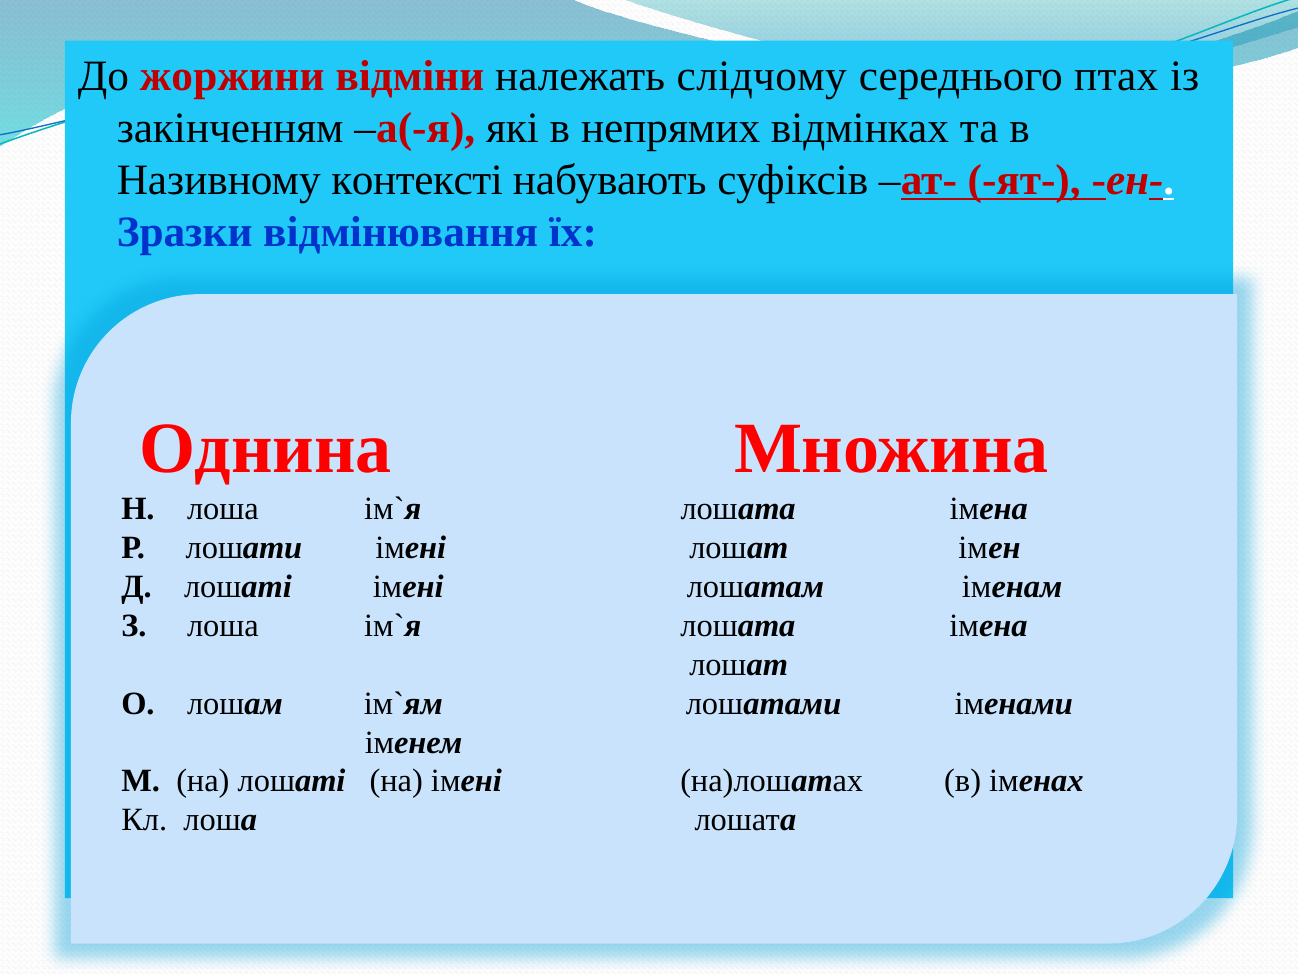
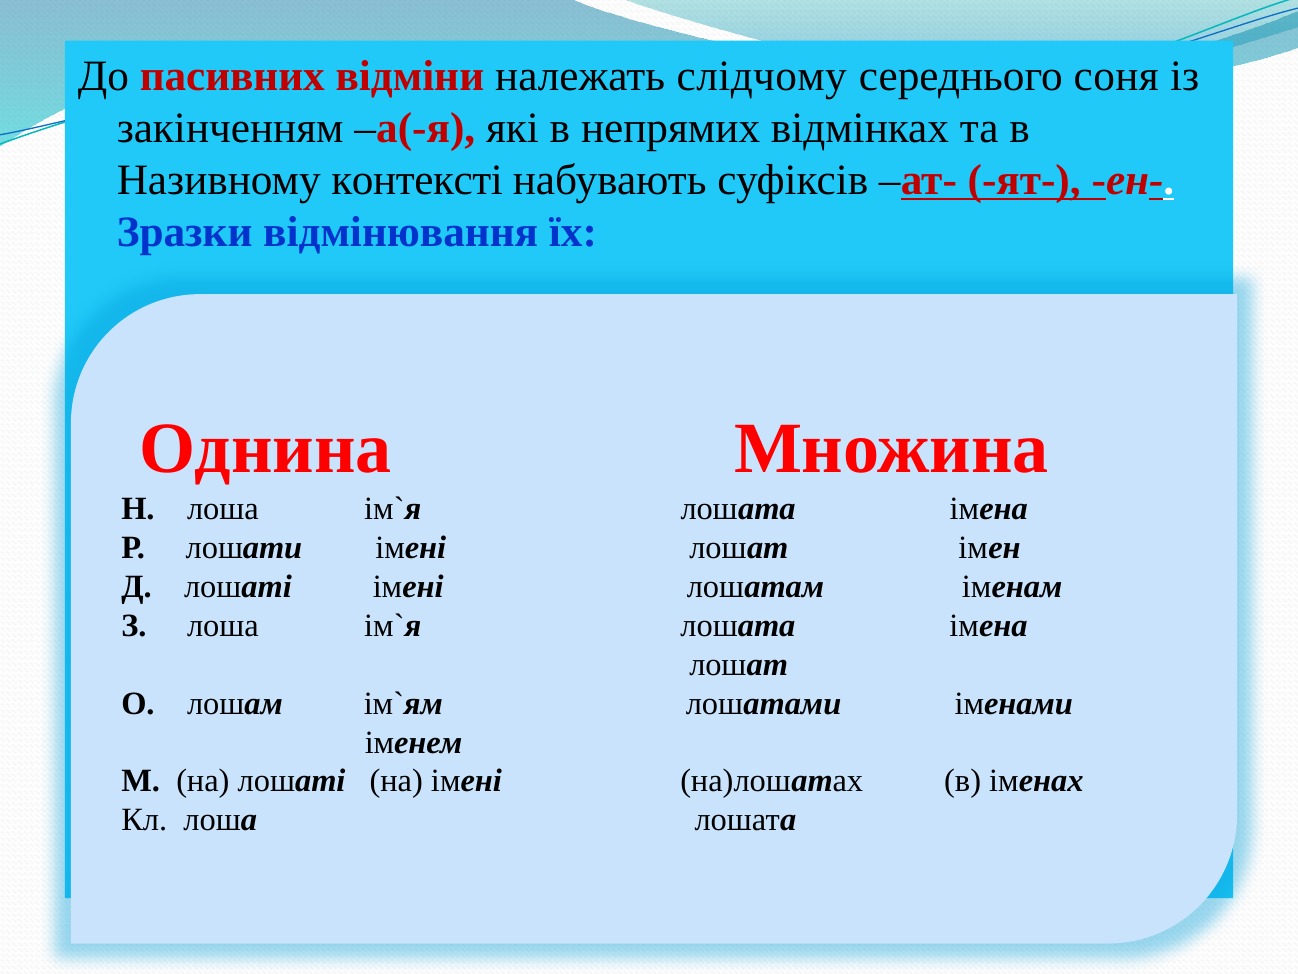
жоржини: жоржини -> пасивних
птах: птах -> соня
